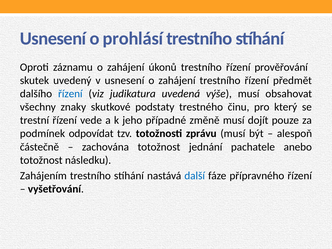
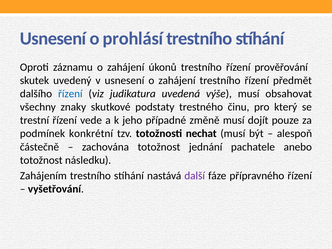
odpovídat: odpovídat -> konkrétní
zprávu: zprávu -> nechat
další colour: blue -> purple
